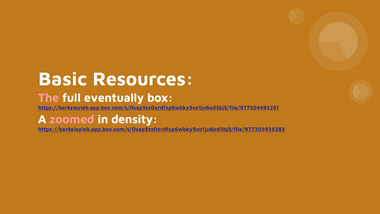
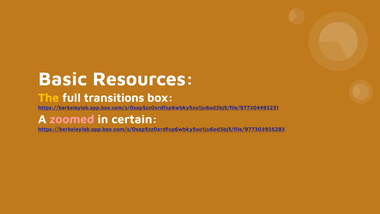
The colour: pink -> yellow
eventually: eventually -> transitions
density: density -> certain
